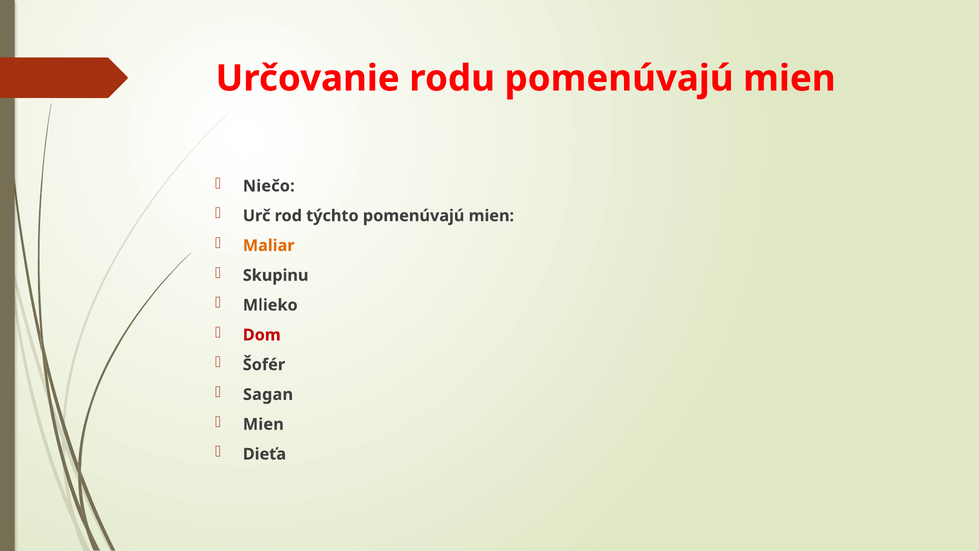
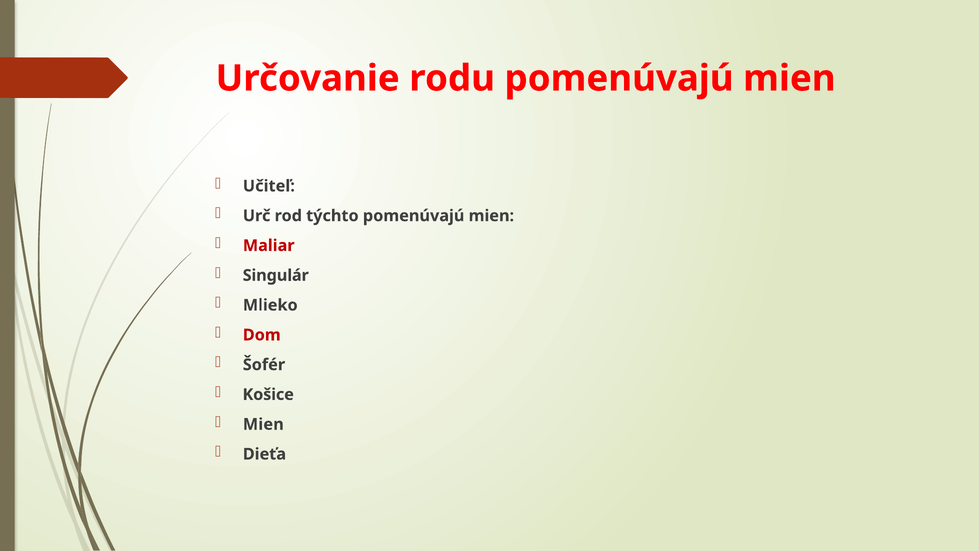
Niečo: Niečo -> Učiteľ
Maliar colour: orange -> red
Skupinu: Skupinu -> Singulár
Sagan: Sagan -> Košice
